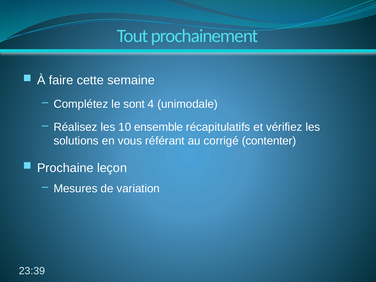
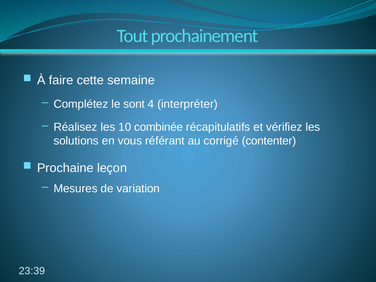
unimodale: unimodale -> interpréter
ensemble: ensemble -> combinée
